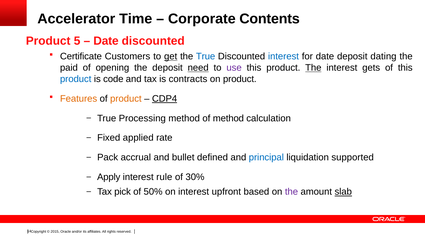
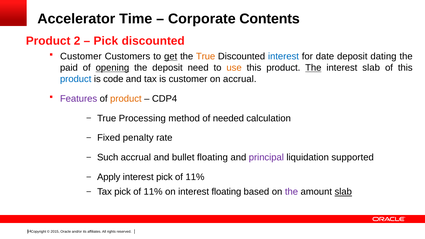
5: 5 -> 2
Date at (106, 41): Date -> Pick
Certificate at (81, 56): Certificate -> Customer
True at (206, 56) colour: blue -> orange
opening underline: none -> present
need underline: present -> none
use colour: purple -> orange
interest gets: gets -> slab
is contracts: contracts -> customer
on product: product -> accrual
Features colour: orange -> purple
CDP4 underline: present -> none
of method: method -> needed
applied: applied -> penalty
Pack: Pack -> Such
bullet defined: defined -> floating
principal colour: blue -> purple
interest rule: rule -> pick
30% at (195, 177): 30% -> 11%
50% at (153, 192): 50% -> 11%
interest upfront: upfront -> floating
